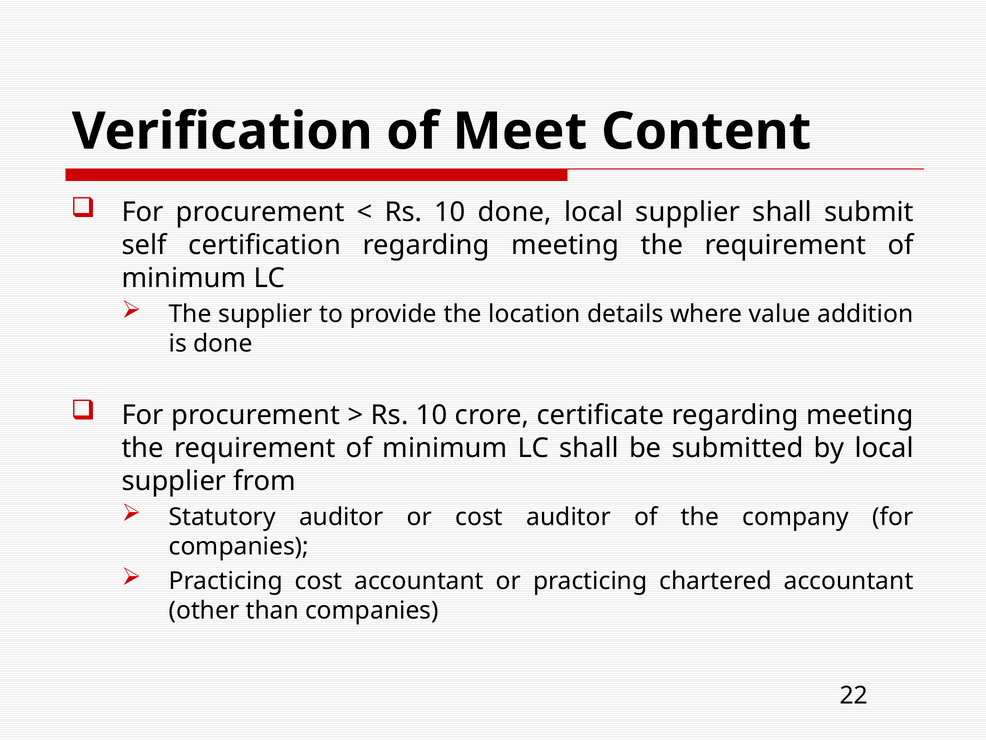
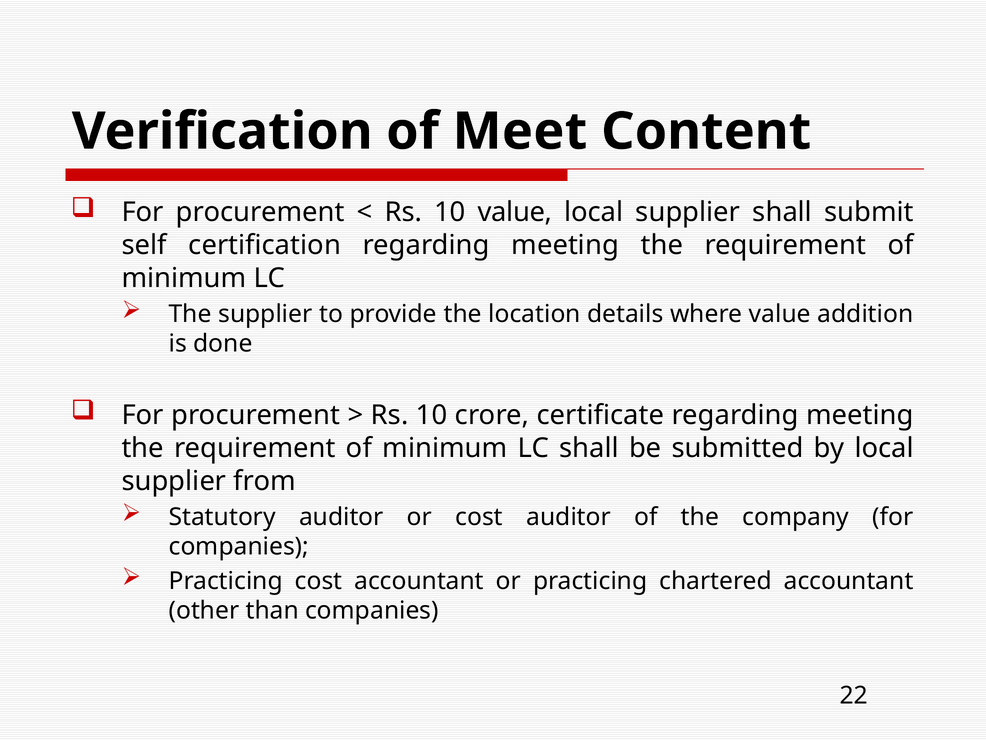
10 done: done -> value
